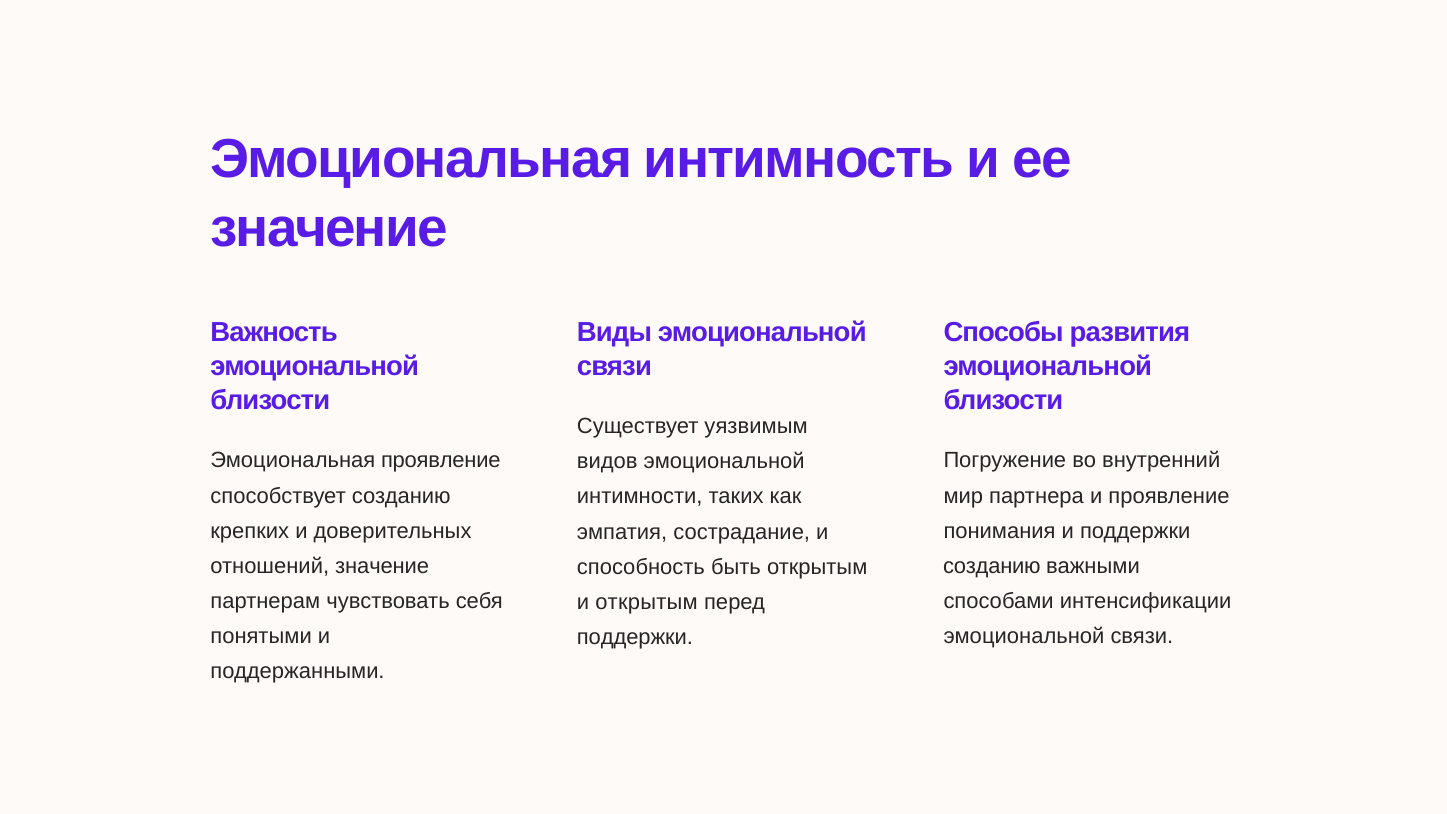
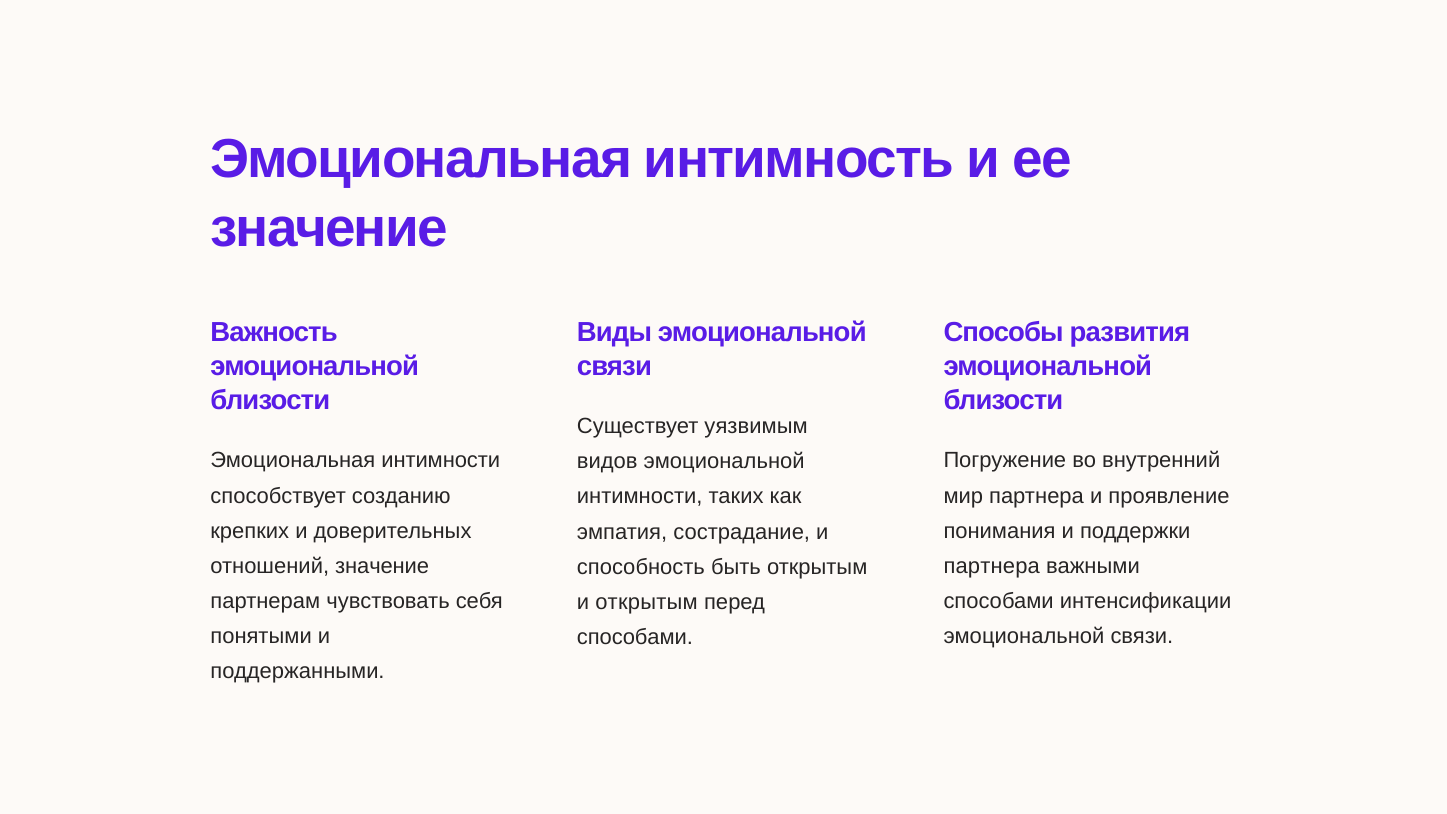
Эмоциональная проявление: проявление -> интимности
созданию at (992, 566): созданию -> партнера
поддержки at (635, 637): поддержки -> способами
